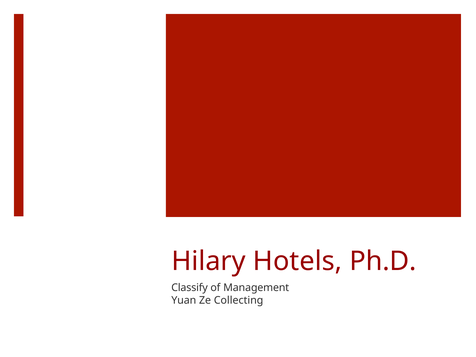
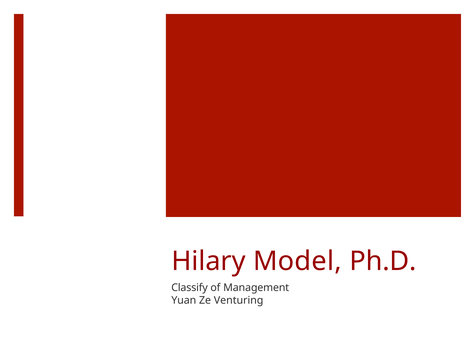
Hotels: Hotels -> Model
Collecting: Collecting -> Venturing
